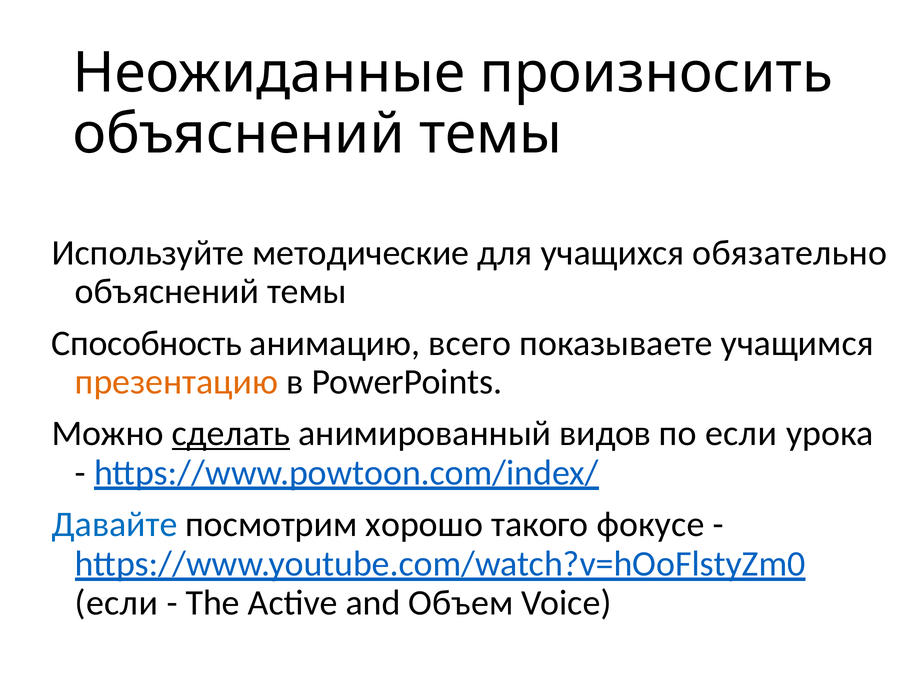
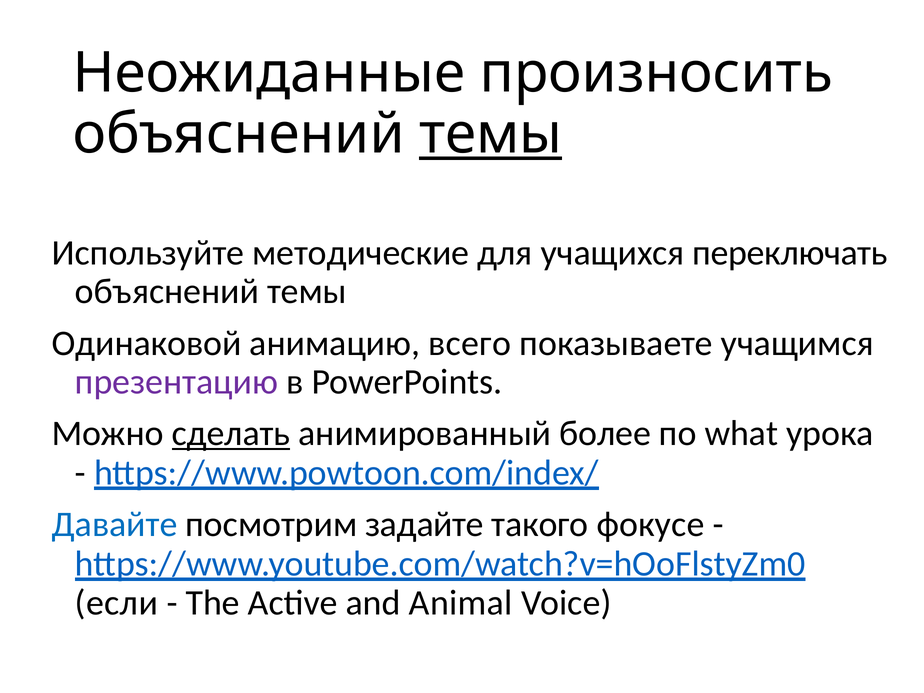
темы at (491, 134) underline: none -> present
обязательно: обязательно -> переключать
Способность: Способность -> Одинаковой
презентацию colour: orange -> purple
видов: видов -> более
по если: если -> what
хорошо: хорошо -> задайте
Объем: Объем -> Animal
